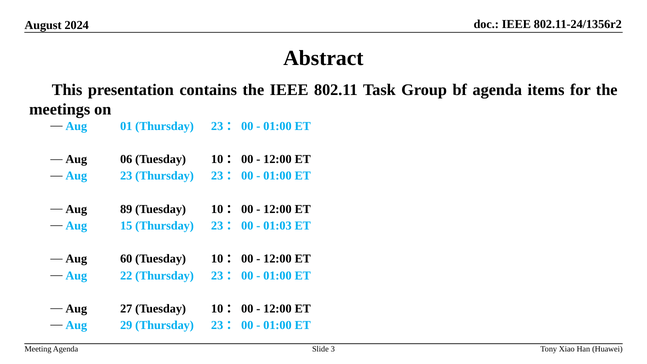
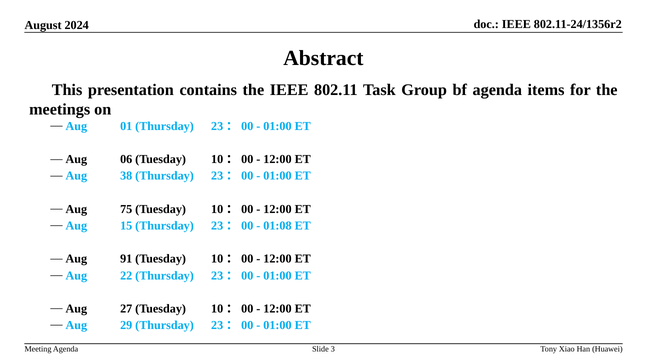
23: 23 -> 38
89: 89 -> 75
01:03: 01:03 -> 01:08
60: 60 -> 91
